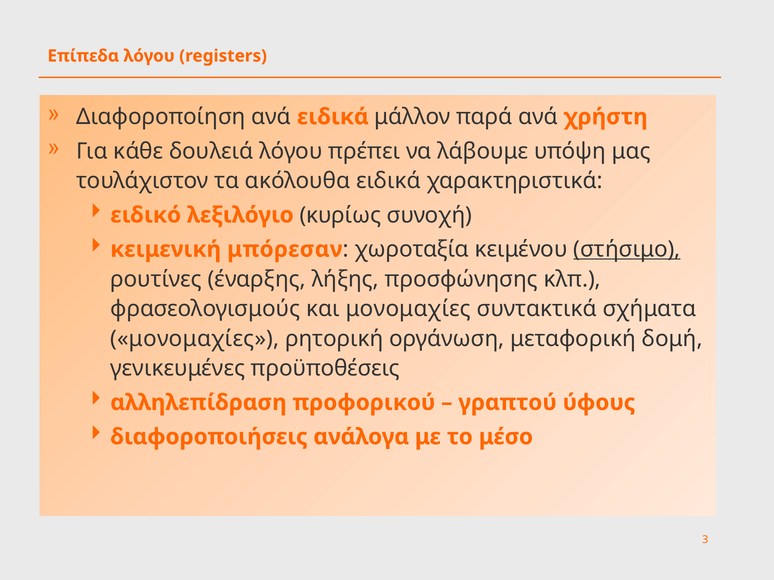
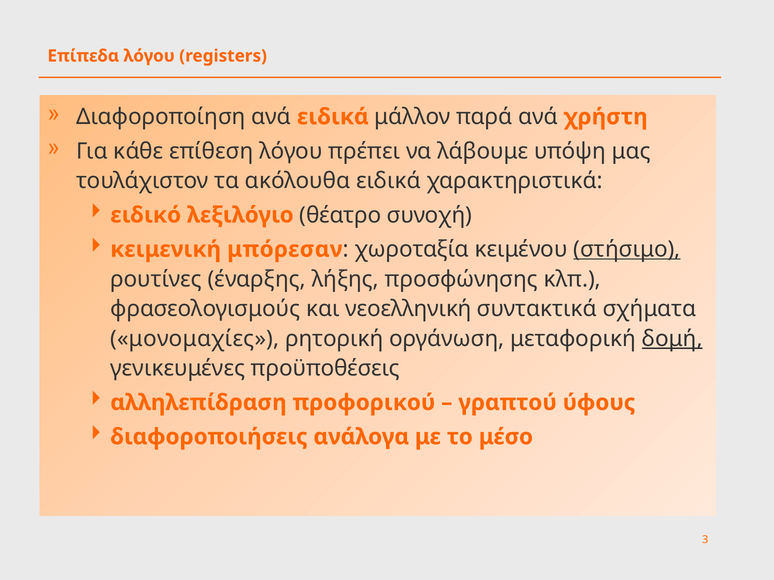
δουλειά: δουλειά -> επίθεση
κυρίως: κυρίως -> θέατρο
και μονομαχίες: μονομαχίες -> νεοελληνική
δομή underline: none -> present
